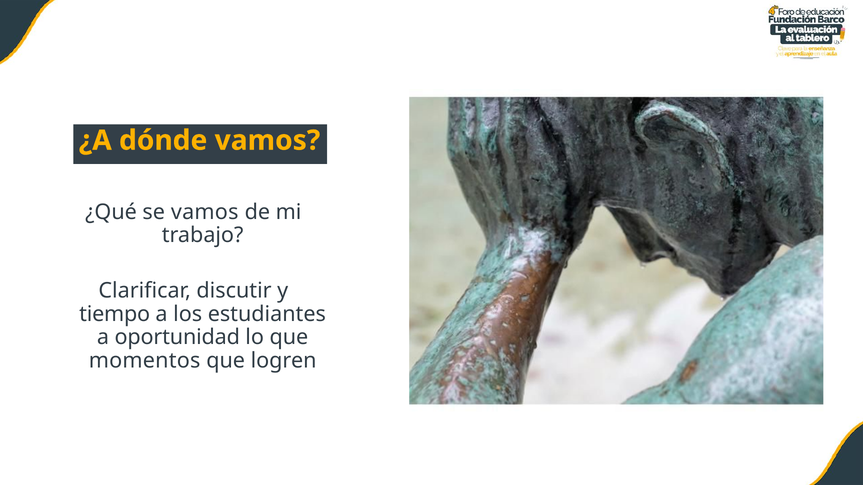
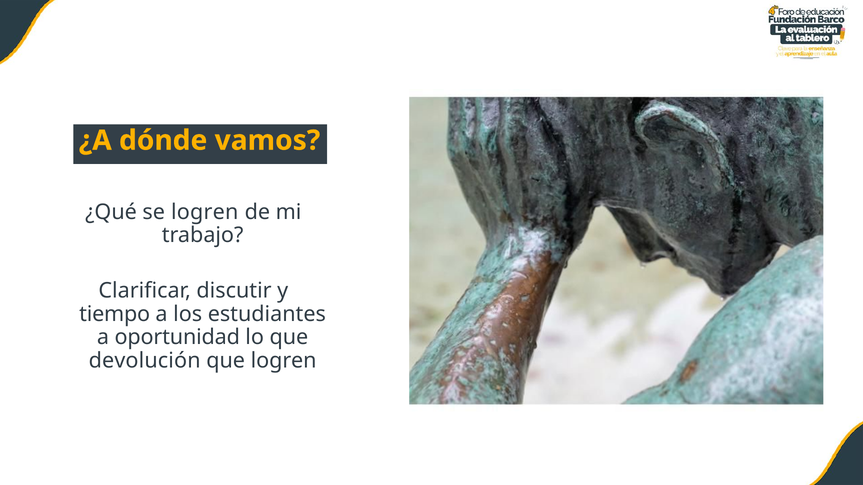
se vamos: vamos -> logren
momentos: momentos -> devolución
